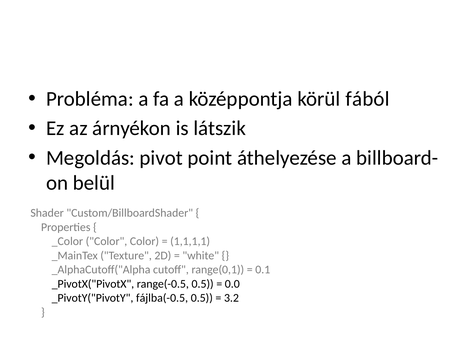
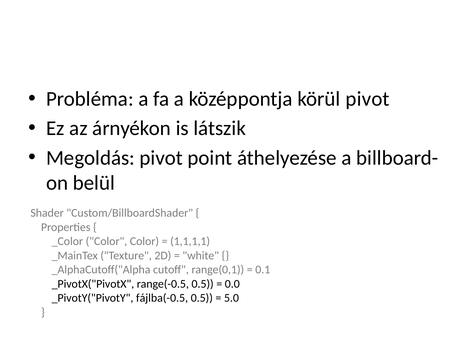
körül fából: fából -> pivot
3.2: 3.2 -> 5.0
